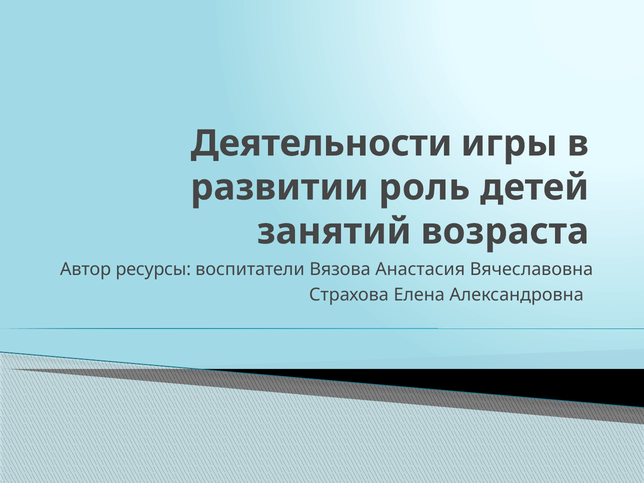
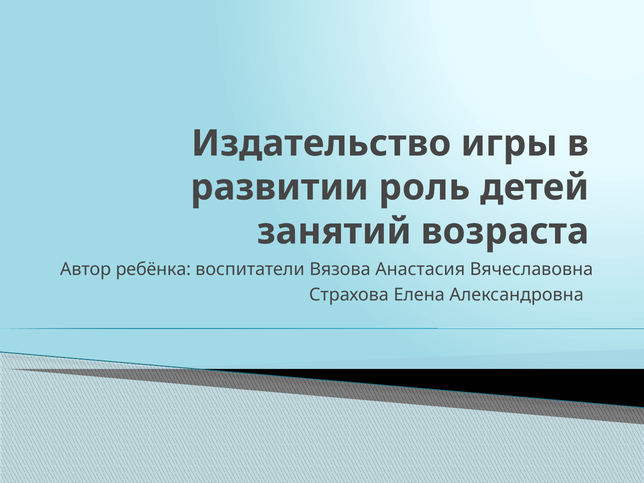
Деятельности: Деятельности -> Издательство
ресурсы: ресурсы -> ребёнка
